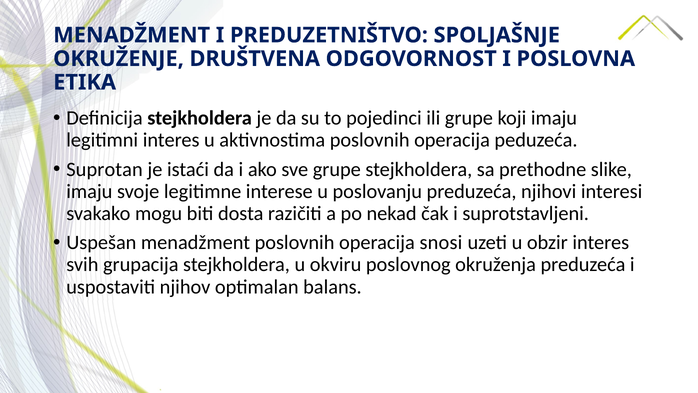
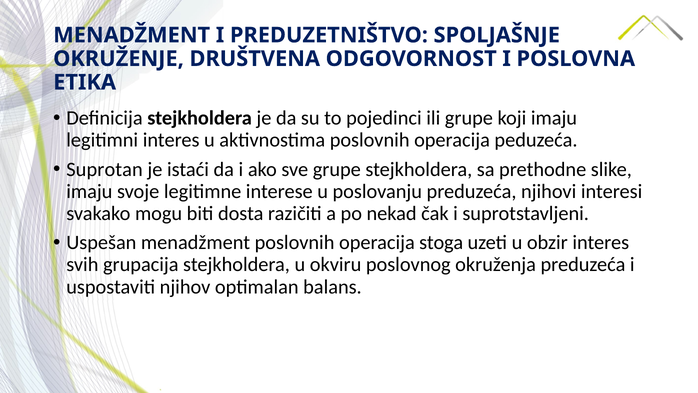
snosi: snosi -> stoga
